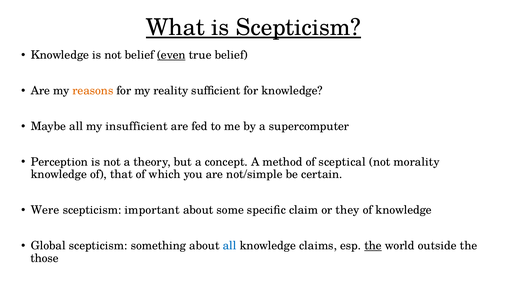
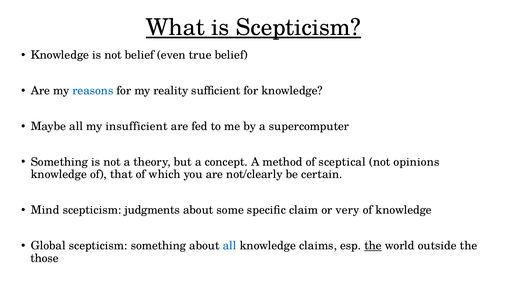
even underline: present -> none
reasons colour: orange -> blue
Perception at (59, 162): Perception -> Something
morality: morality -> opinions
not/simple: not/simple -> not/clearly
Were: Were -> Mind
important: important -> judgments
they: they -> very
